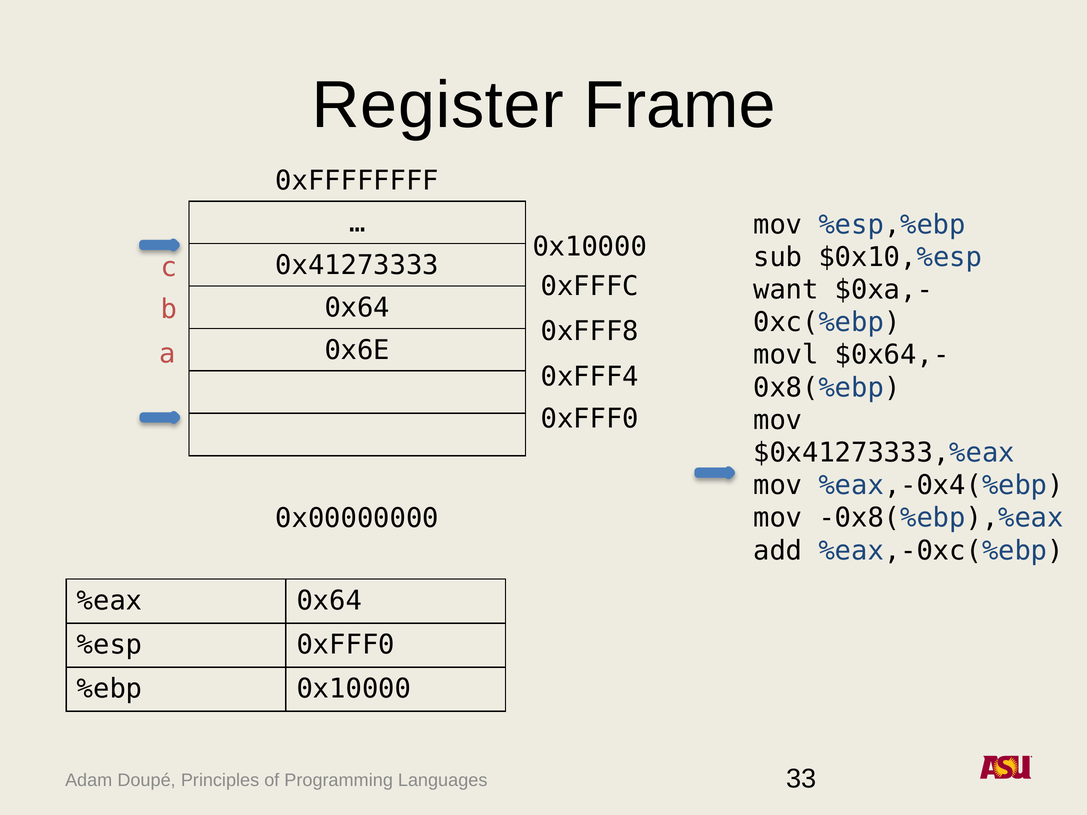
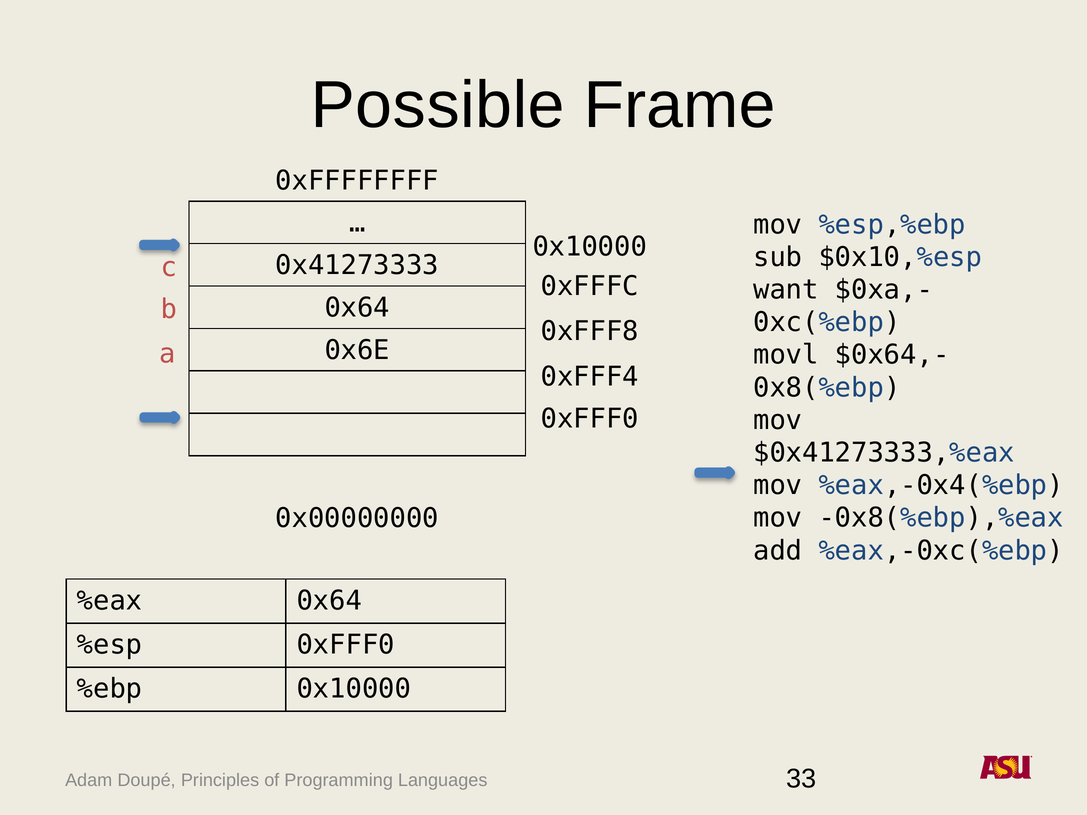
Register: Register -> Possible
